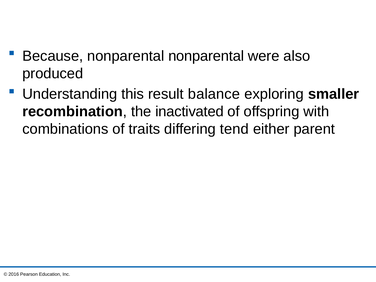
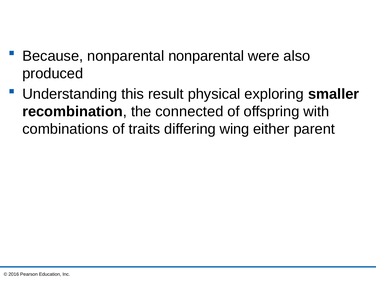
balance: balance -> physical
inactivated: inactivated -> connected
tend: tend -> wing
